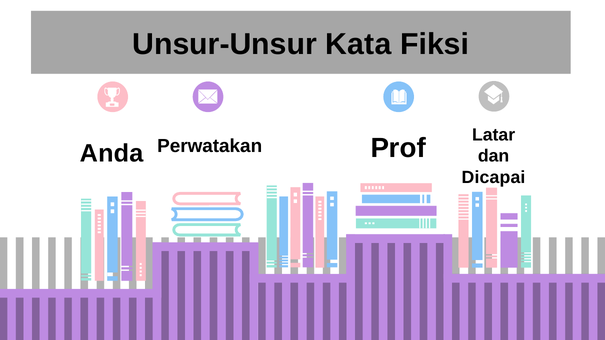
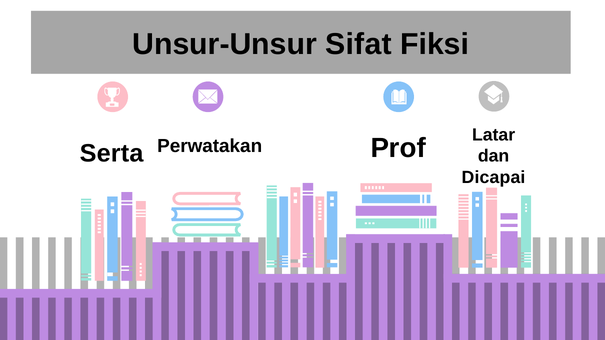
Kata: Kata -> Sifat
Anda: Anda -> Serta
